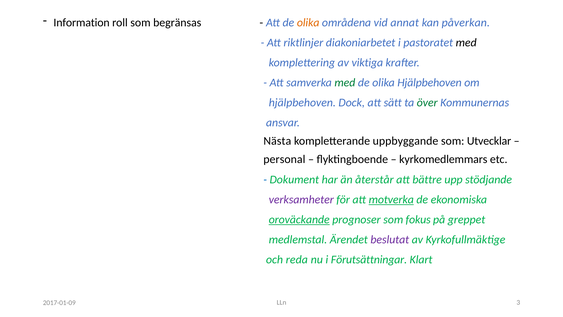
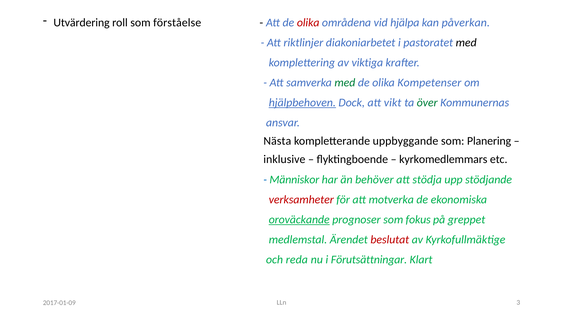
Information: Information -> Utvärdering
begränsas: begränsas -> förståelse
olika at (308, 23) colour: orange -> red
annat: annat -> hjälpa
olika Hjälpbehoven: Hjälpbehoven -> Kompetenser
hjälpbehoven at (302, 102) underline: none -> present
sätt: sätt -> vikt
Utvecklar: Utvecklar -> Planering
personal: personal -> inklusive
Dokument: Dokument -> Människor
återstår: återstår -> behöver
bättre: bättre -> stödja
verksamheter colour: purple -> red
motverka underline: present -> none
beslutat colour: purple -> red
